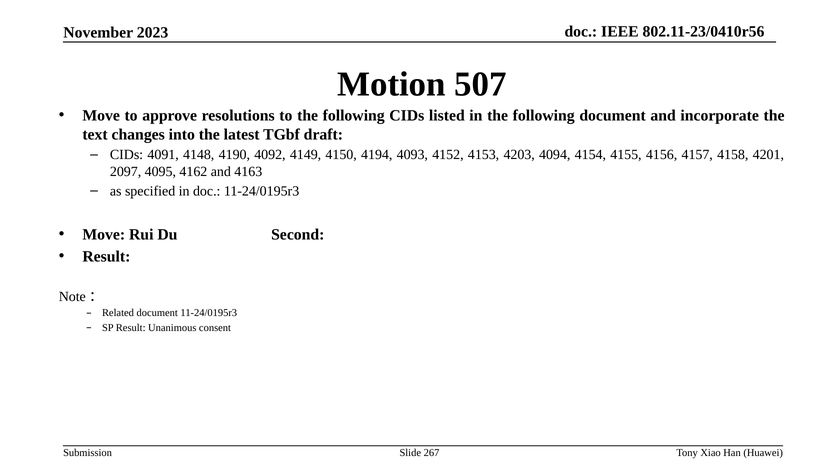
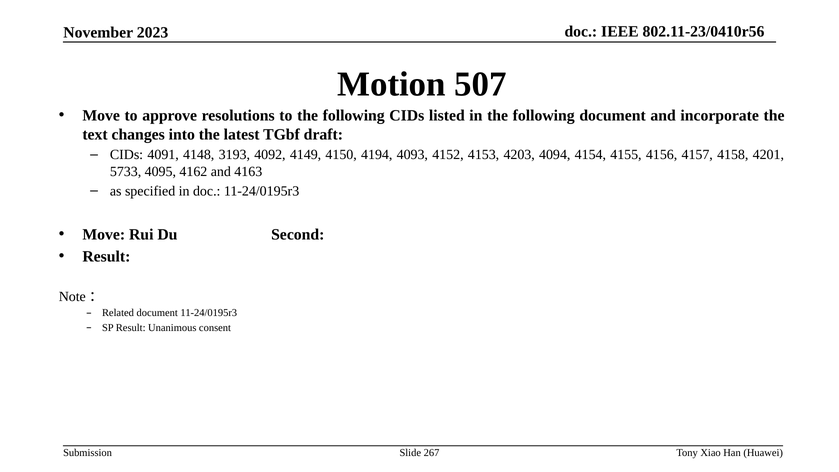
4190: 4190 -> 3193
2097: 2097 -> 5733
